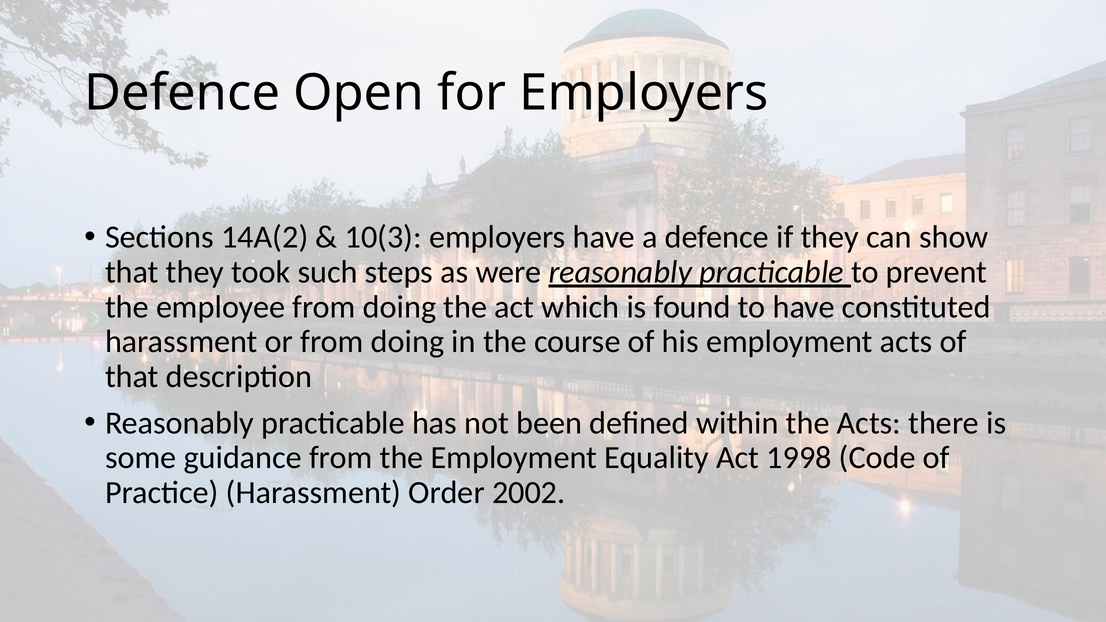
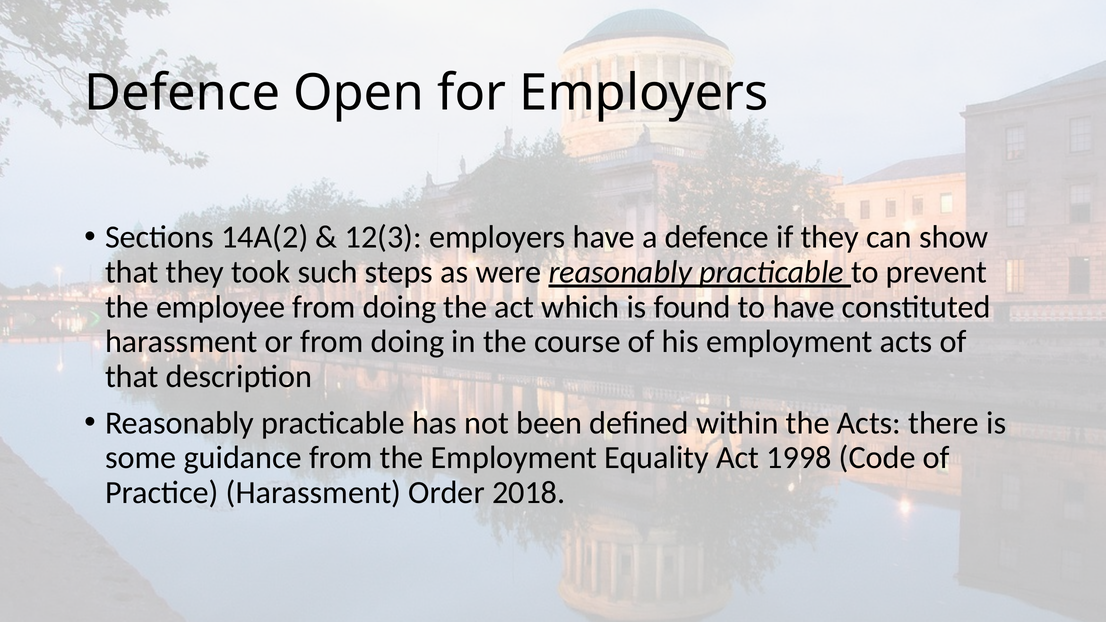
10(3: 10(3 -> 12(3
2002: 2002 -> 2018
